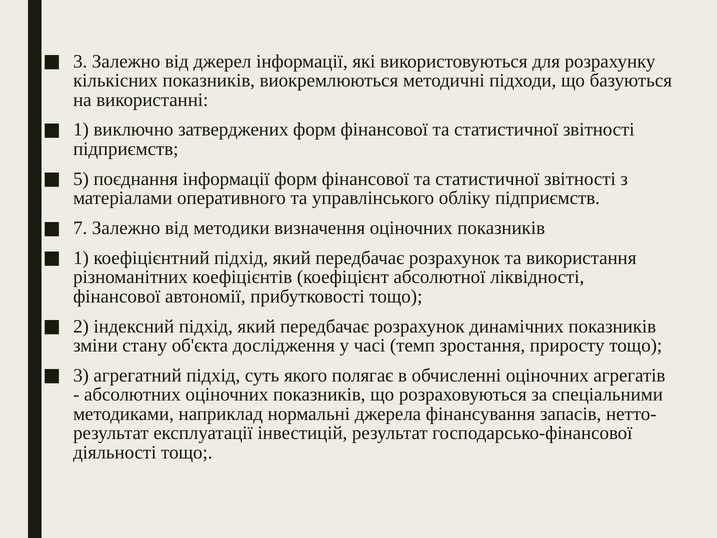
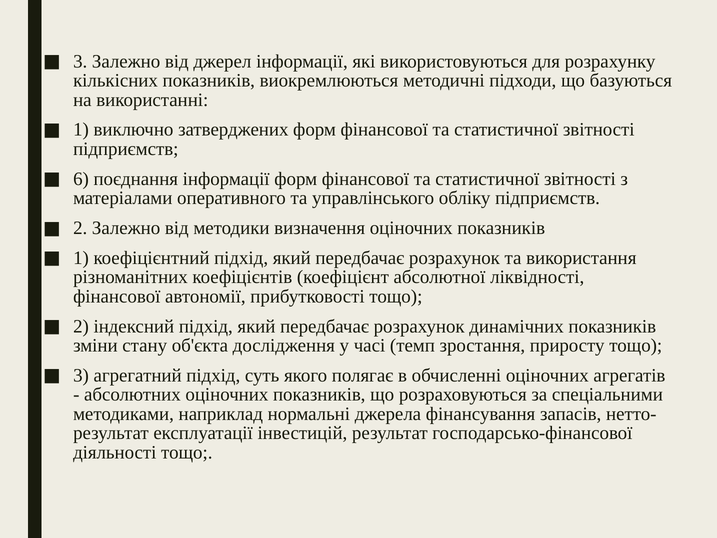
5: 5 -> 6
7 at (80, 228): 7 -> 2
